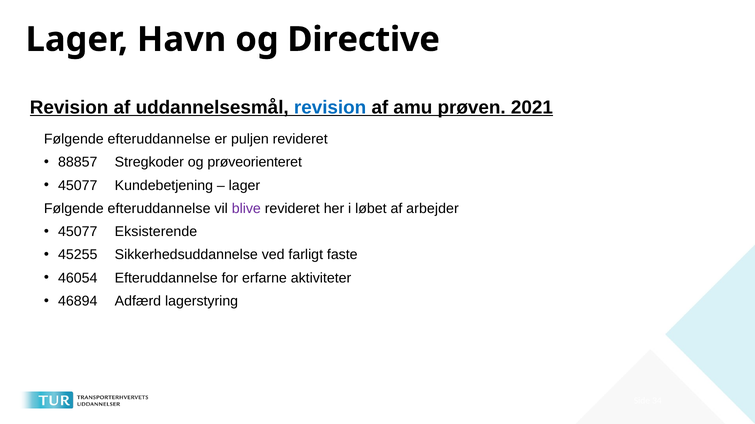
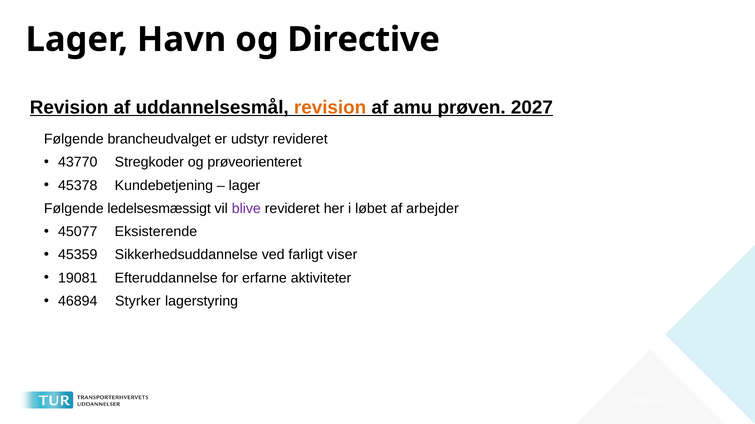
revision at (330, 108) colour: blue -> orange
2021: 2021 -> 2027
efteruddannelse at (159, 139): efteruddannelse -> brancheudvalget
puljen: puljen -> udstyr
88857: 88857 -> 43770
45077 at (78, 186): 45077 -> 45378
efteruddannelse at (159, 209): efteruddannelse -> ledelsesmæssigt
45255: 45255 -> 45359
faste: faste -> viser
46054: 46054 -> 19081
Adfærd: Adfærd -> Styrker
